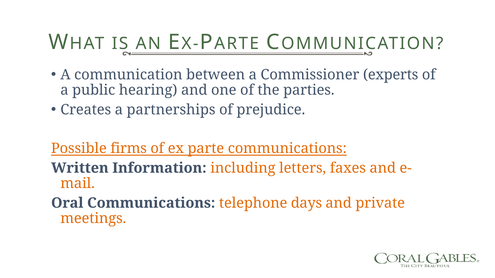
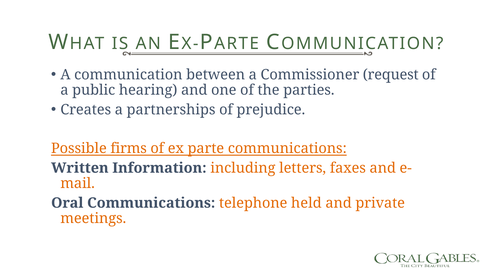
experts: experts -> request
days: days -> held
